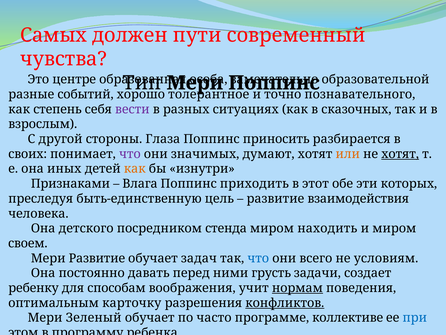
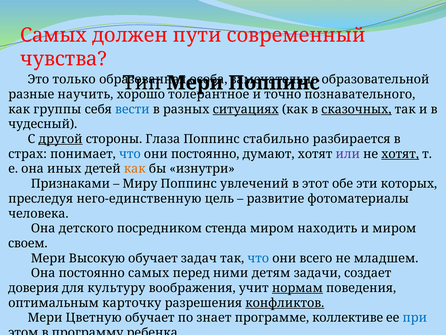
центре: центре -> только
событий: событий -> научить
степень: степень -> группы
вести colour: purple -> blue
ситуациях underline: none -> present
сказочных underline: none -> present
взрослым: взрослым -> чудесный
другой underline: none -> present
приносить: приносить -> стабильно
своих: своих -> страх
что at (130, 154) colour: purple -> blue
они значимых: значимых -> постоянно
или colour: orange -> purple
Влага: Влага -> Миру
приходить: приходить -> увлечений
быть-единственную: быть-единственную -> него-единственную
взаимодействия: взаимодействия -> фотоматериалы
Мери Развитие: Развитие -> Высокую
условиям: условиям -> младшем
постоянно давать: давать -> самых
грусть: грусть -> детям
ребенку: ребенку -> доверия
способам: способам -> культуру
Зеленый: Зеленый -> Цветную
часто: часто -> знает
